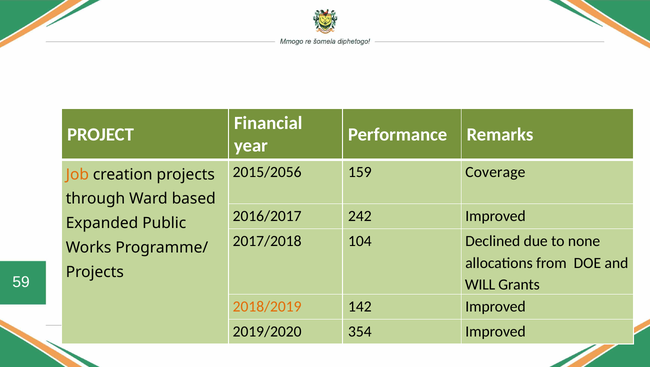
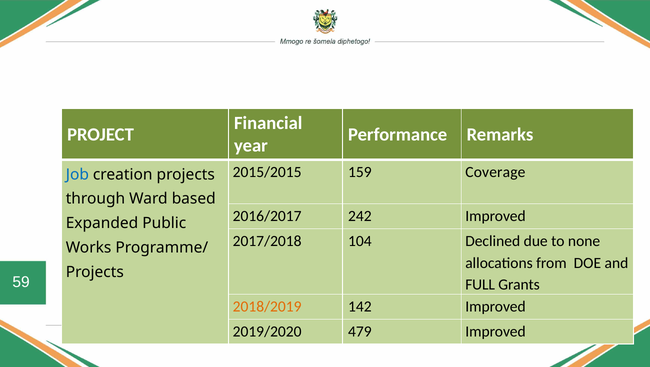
2015/2056: 2015/2056 -> 2015/2015
Job colour: orange -> blue
WILL: WILL -> FULL
354: 354 -> 479
